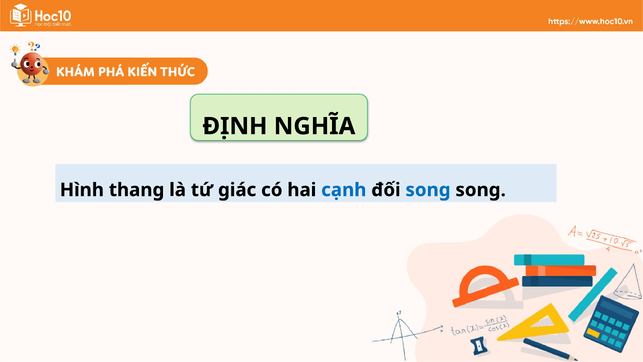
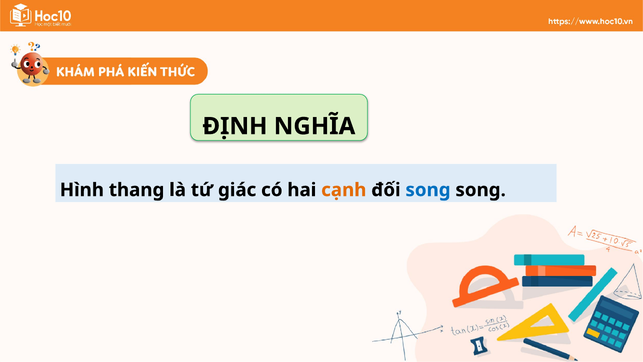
cạnh colour: blue -> orange
